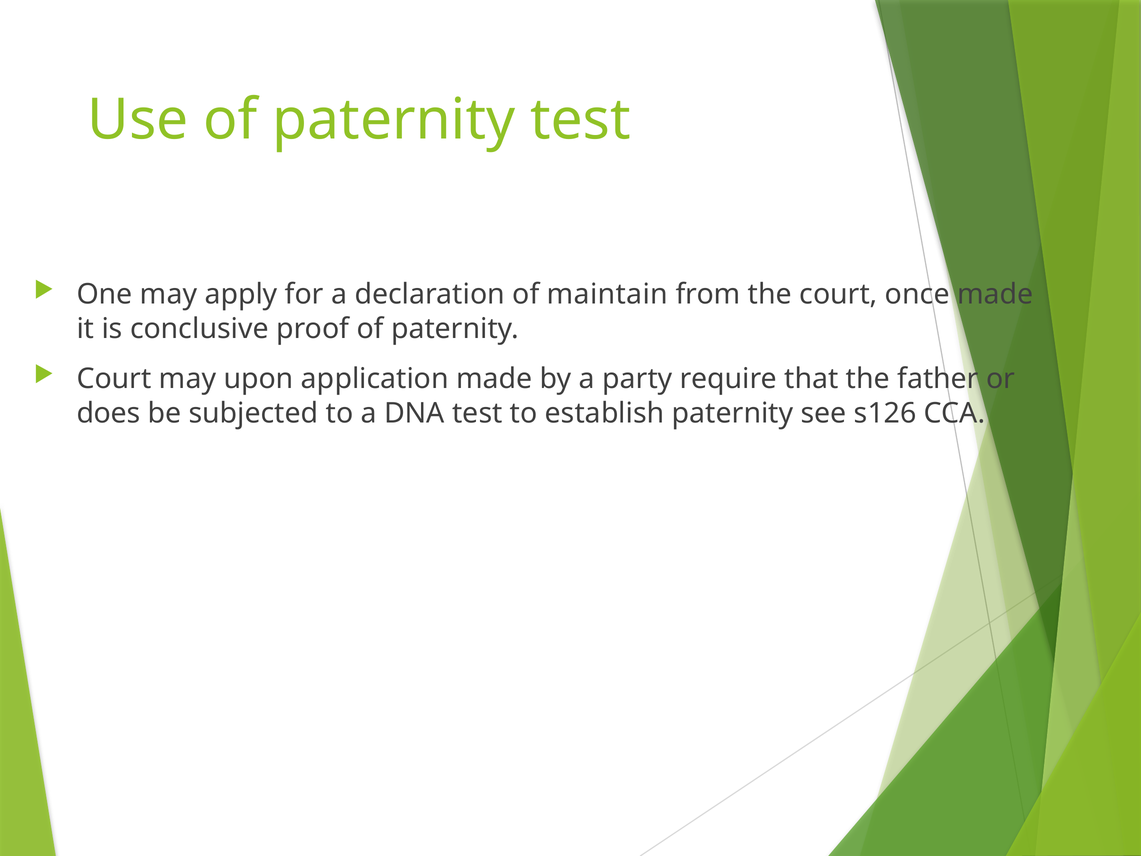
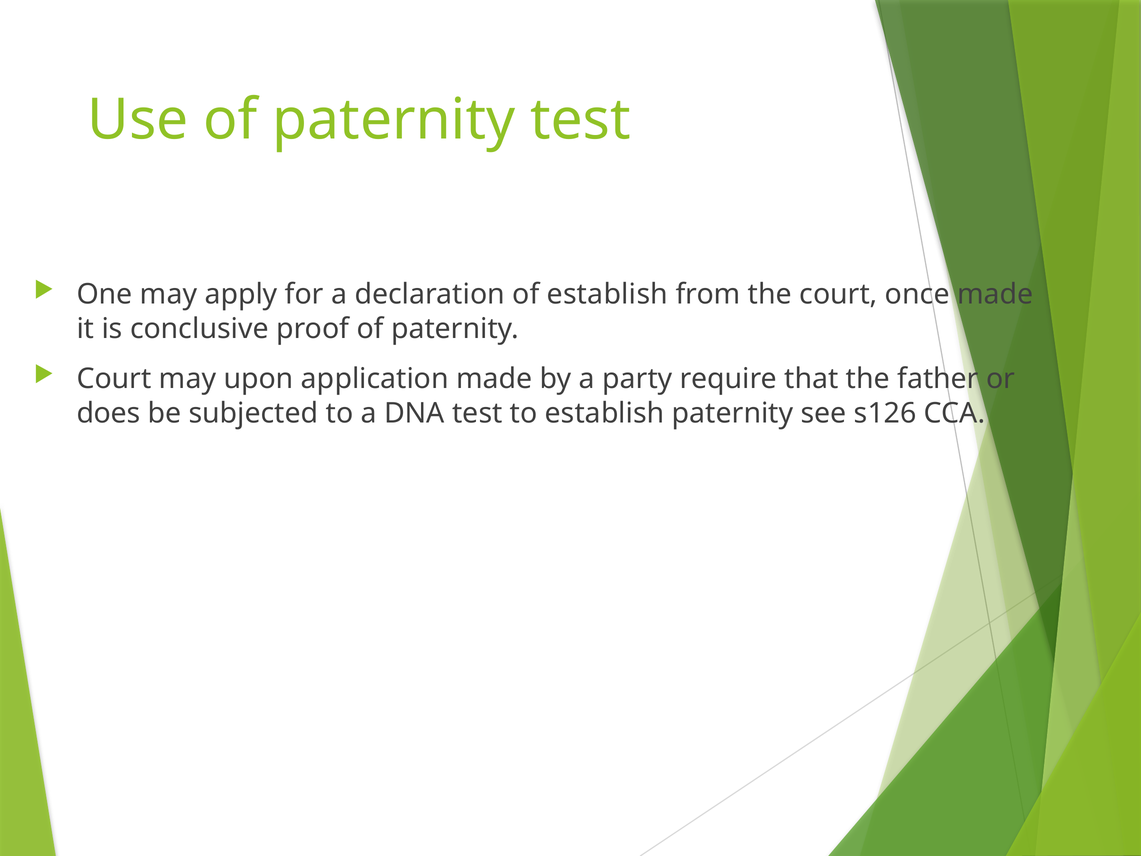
of maintain: maintain -> establish
